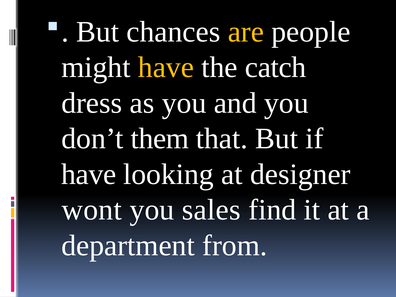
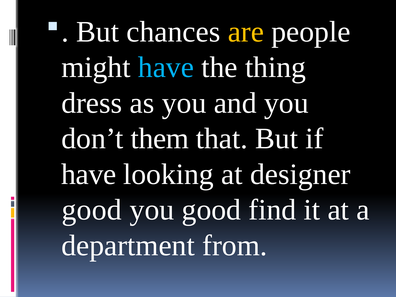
have at (166, 67) colour: yellow -> light blue
catch: catch -> thing
wont at (92, 210): wont -> good
you sales: sales -> good
